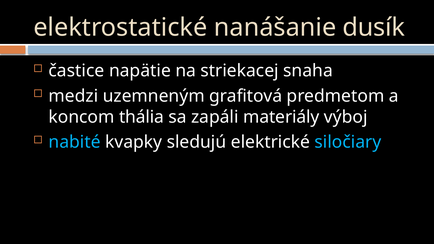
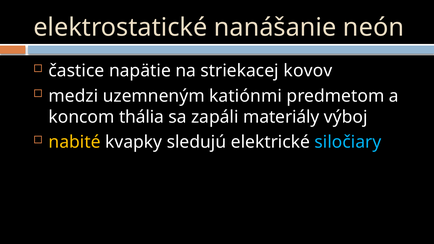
dusík: dusík -> neón
snaha: snaha -> kovov
grafitová: grafitová -> katiónmi
nabité colour: light blue -> yellow
